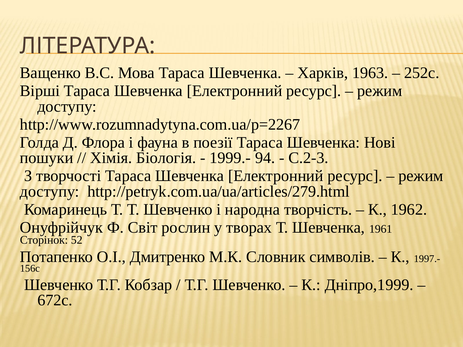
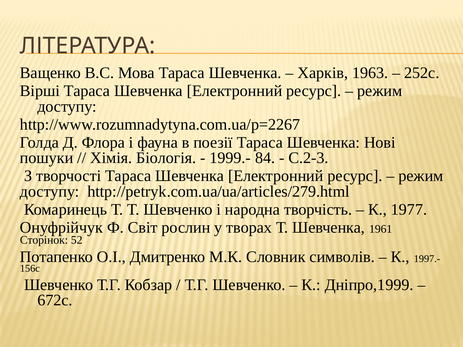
94: 94 -> 84
1962: 1962 -> 1977
